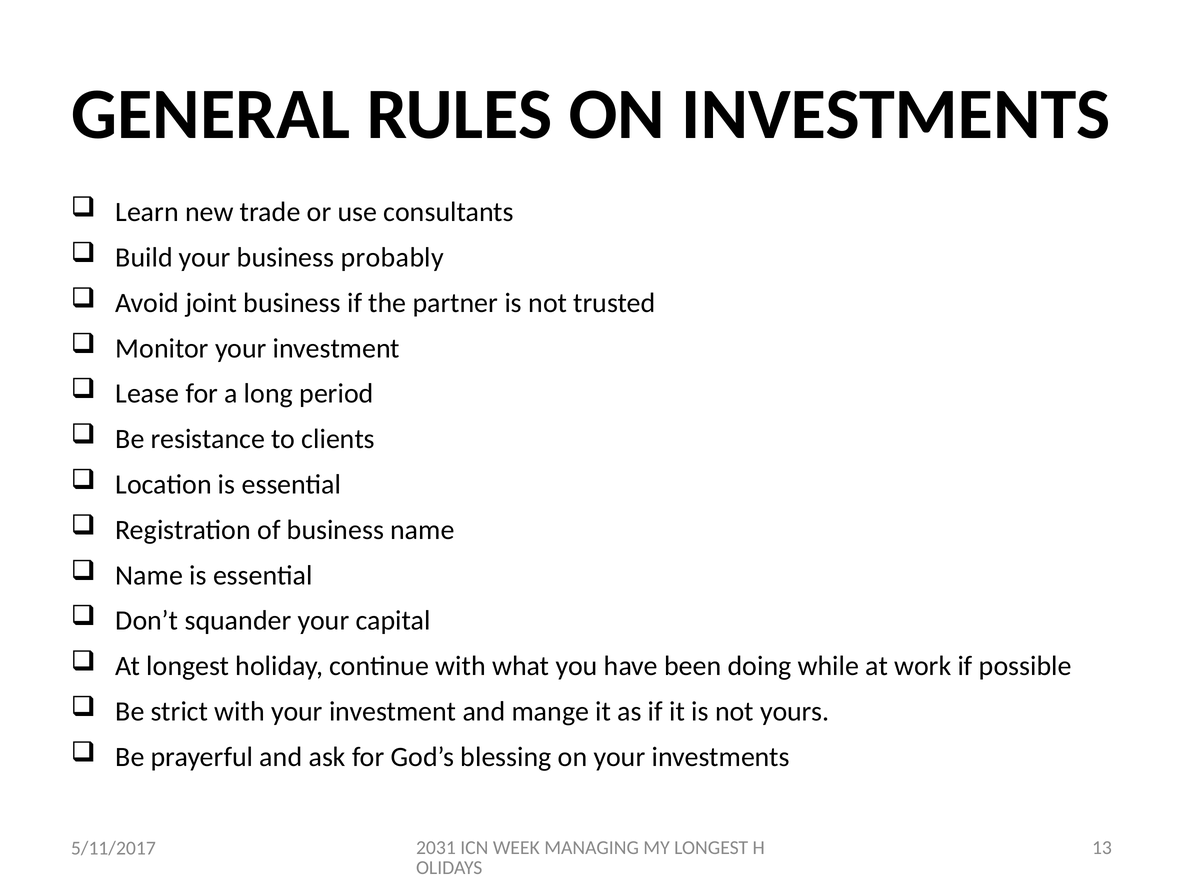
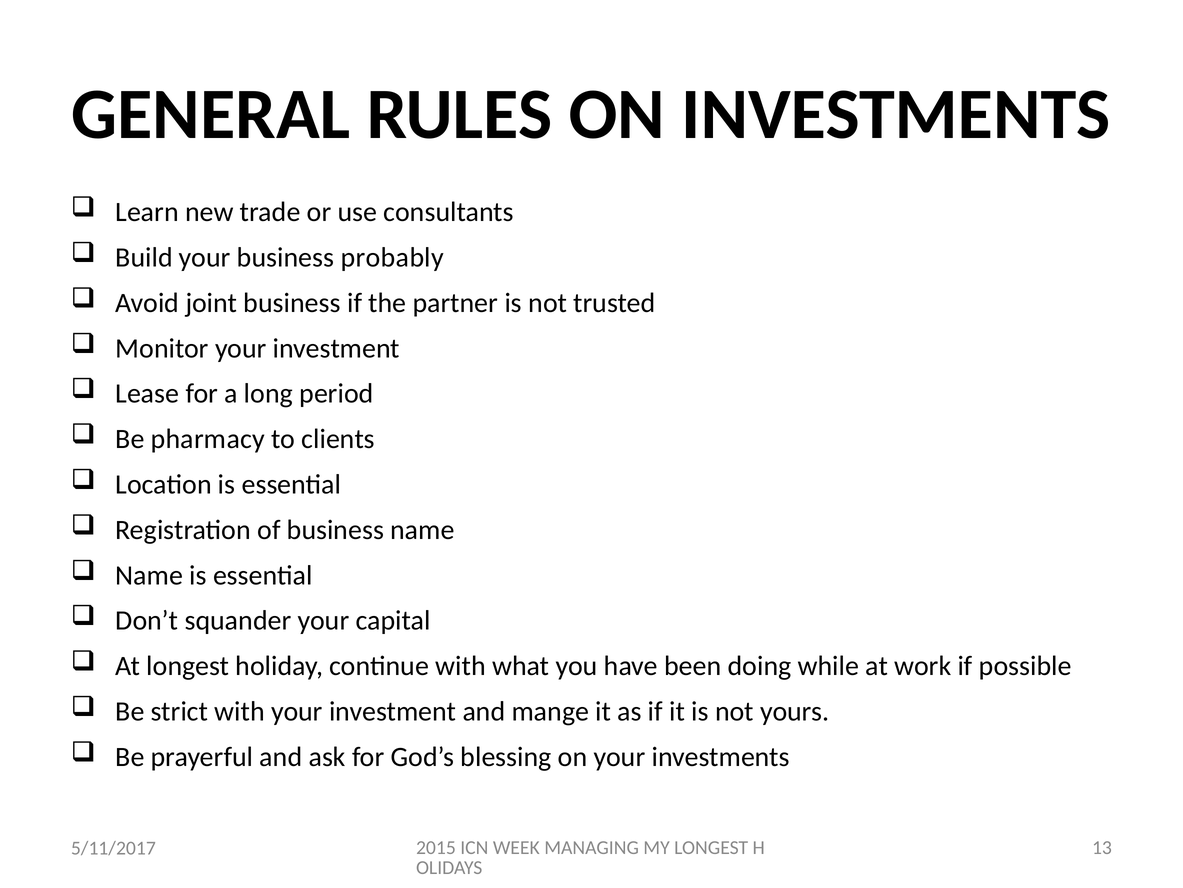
resistance: resistance -> pharmacy
2031: 2031 -> 2015
